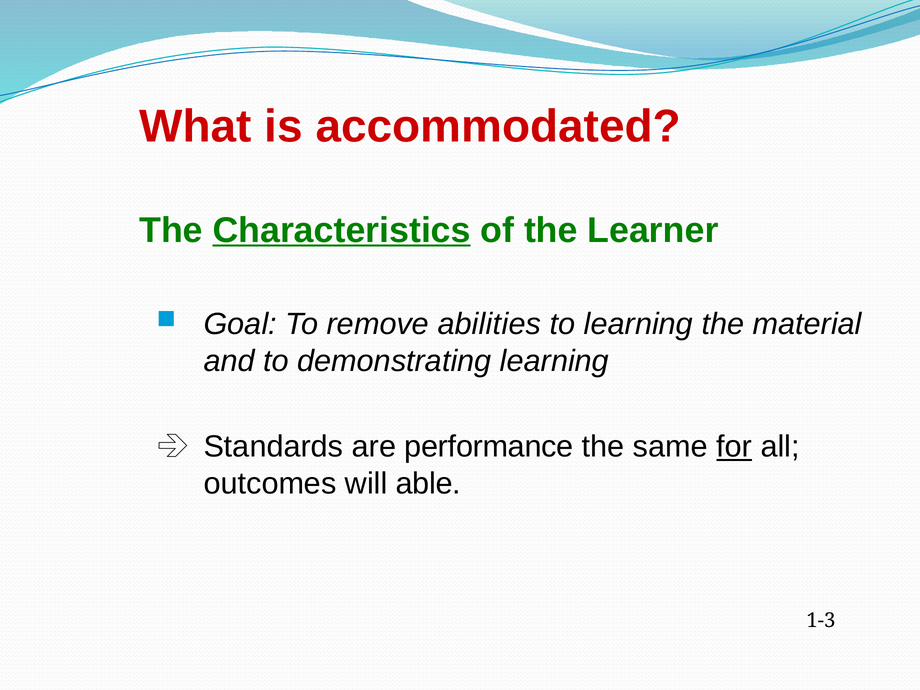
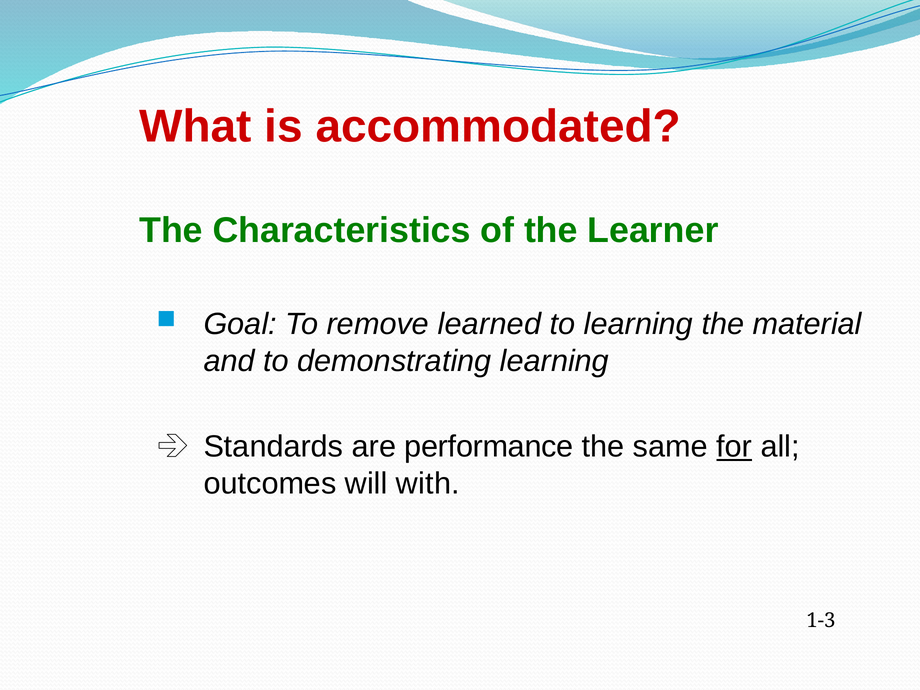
Characteristics underline: present -> none
abilities: abilities -> learned
able: able -> with
